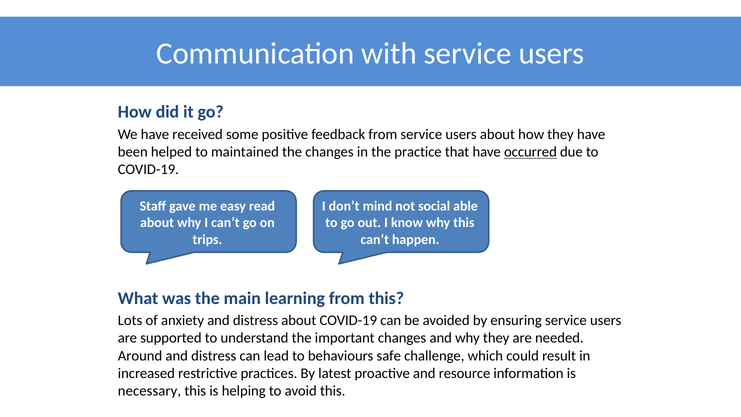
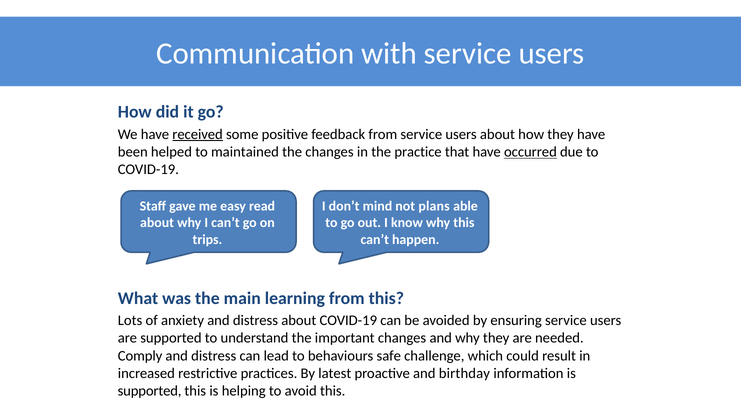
received underline: none -> present
social: social -> plans
Around: Around -> Comply
resource: resource -> birthday
necessary at (149, 391): necessary -> supported
